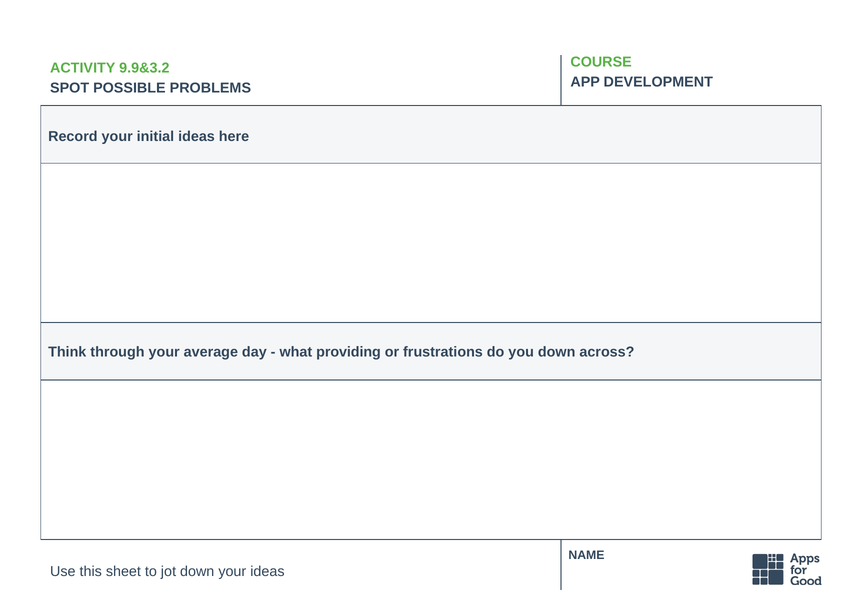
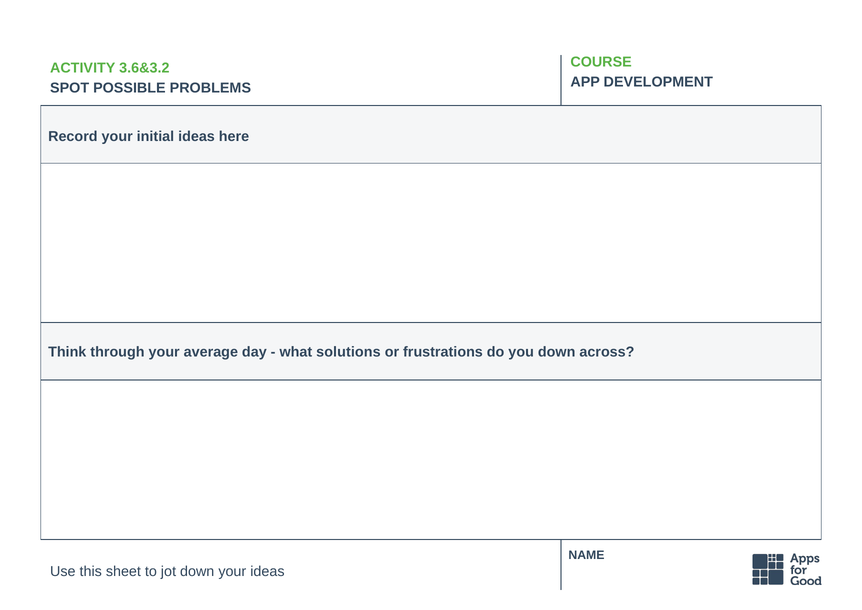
9.9&3.2: 9.9&3.2 -> 3.6&3.2
providing: providing -> solutions
